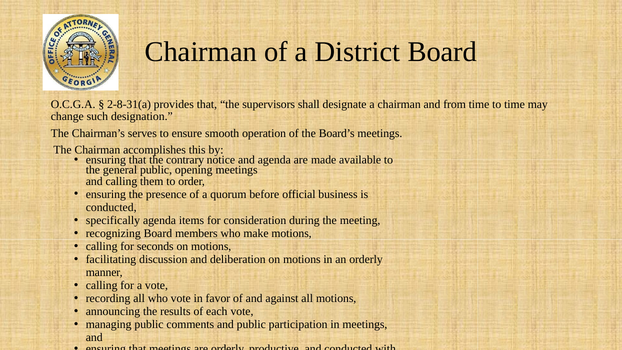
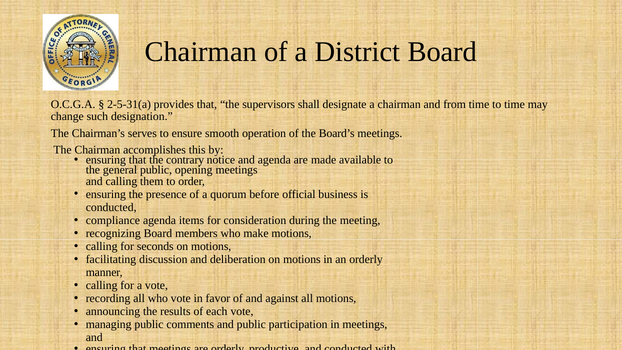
2-8-31(a: 2-8-31(a -> 2-5-31(a
specifically: specifically -> compliance
